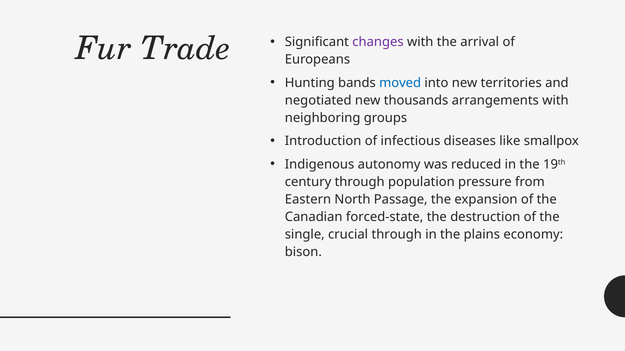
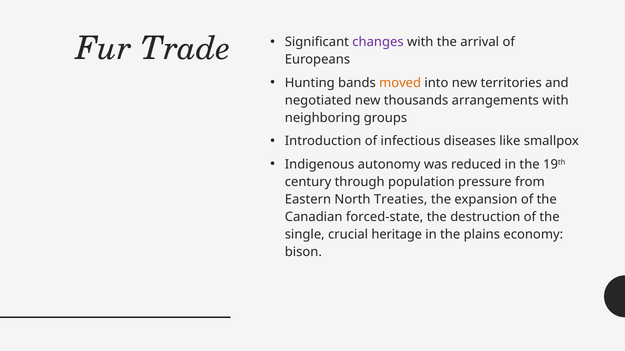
moved colour: blue -> orange
Passage: Passage -> Treaties
crucial through: through -> heritage
